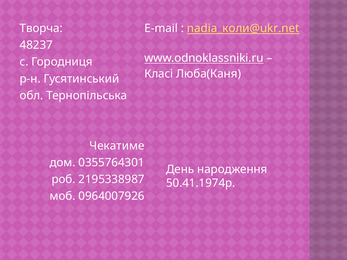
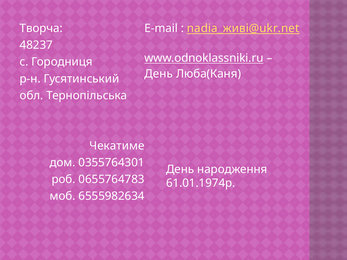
nadia_коли@ukr.net: nadia_коли@ukr.net -> nadia_живі@ukr.net
Класі at (159, 74): Класі -> День
2195338987: 2195338987 -> 0655764783
50.41.1974р: 50.41.1974р -> 61.01.1974р
0964007926: 0964007926 -> 6555982634
